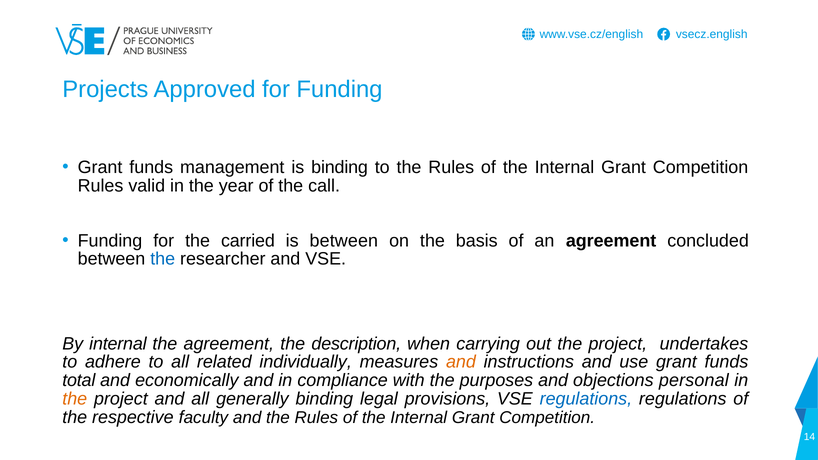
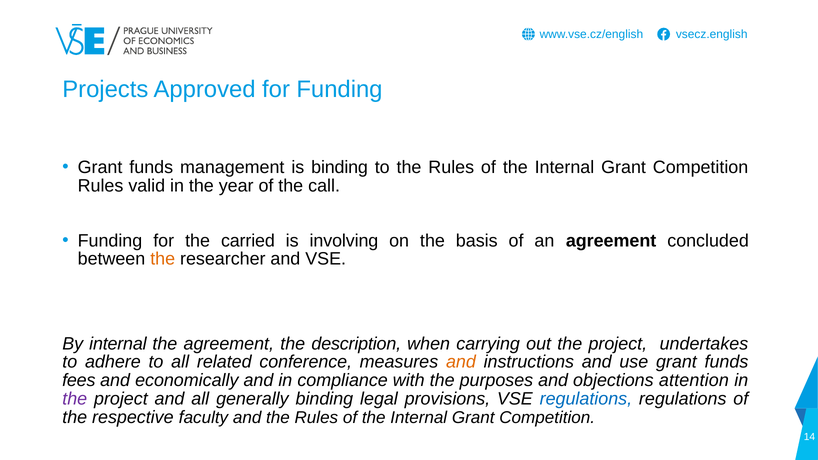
is between: between -> involving
the at (163, 259) colour: blue -> orange
individually: individually -> conference
total: total -> fees
personal: personal -> attention
the at (75, 399) colour: orange -> purple
